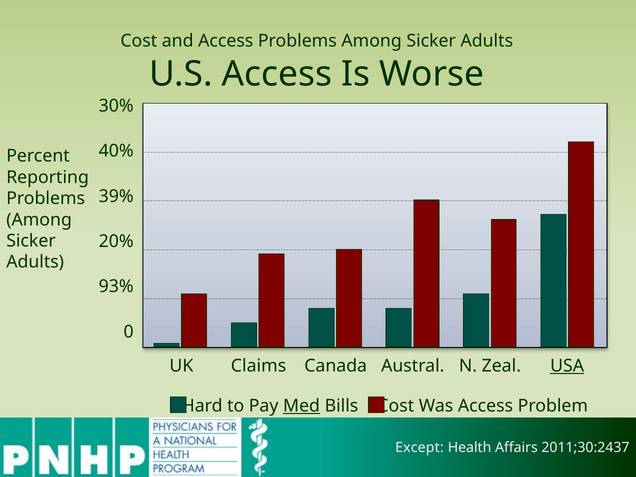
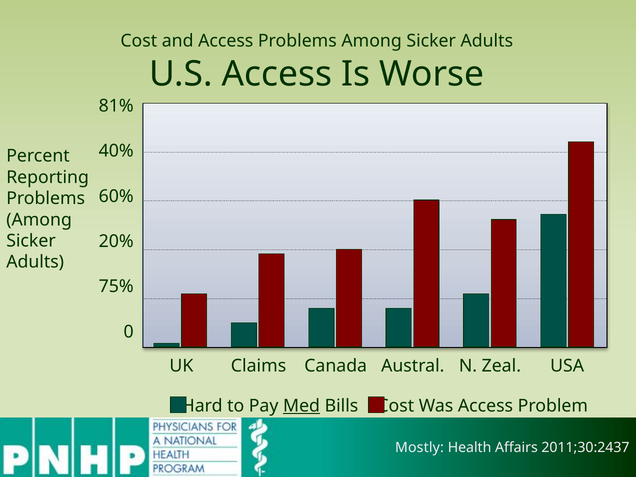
30%: 30% -> 81%
39%: 39% -> 60%
93%: 93% -> 75%
USA underline: present -> none
Except: Except -> Mostly
